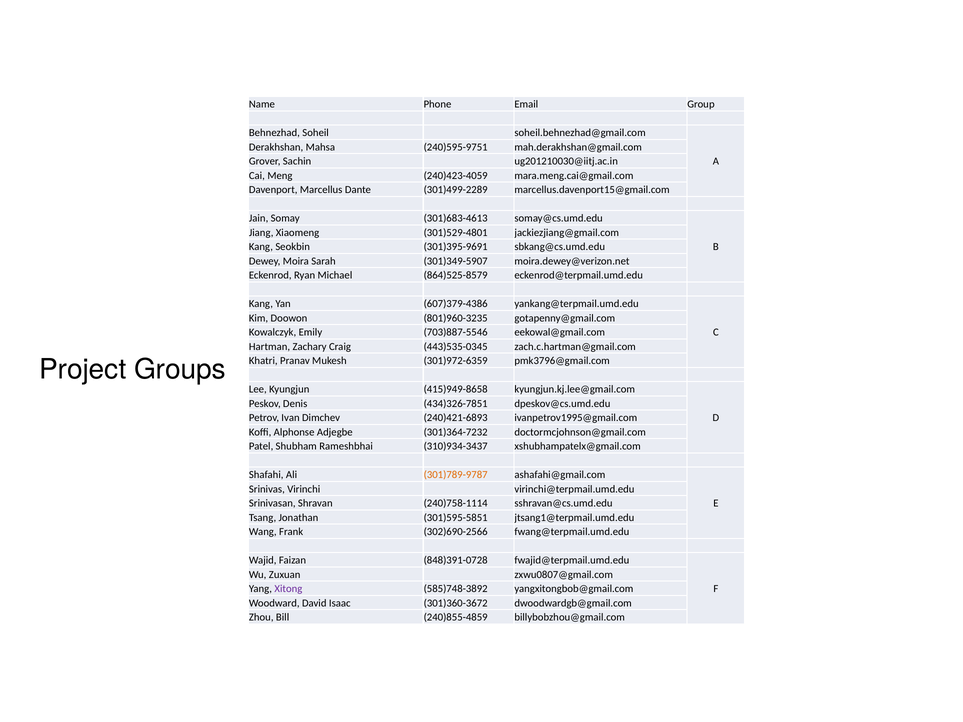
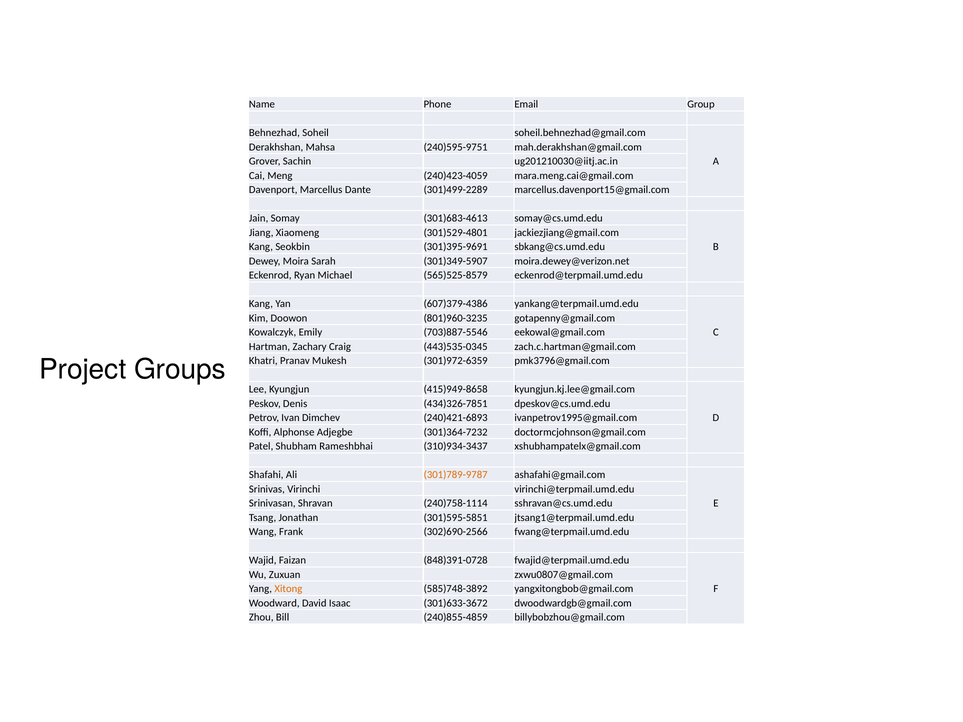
864)525-8579: 864)525-8579 -> 565)525-8579
Xitong colour: purple -> orange
301)360-3672: 301)360-3672 -> 301)633-3672
